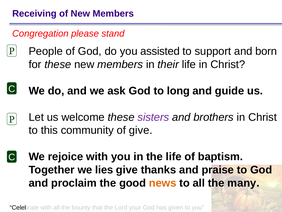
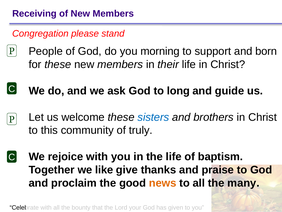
assisted: assisted -> morning
sisters colour: purple -> blue
of give: give -> truly
lies: lies -> like
